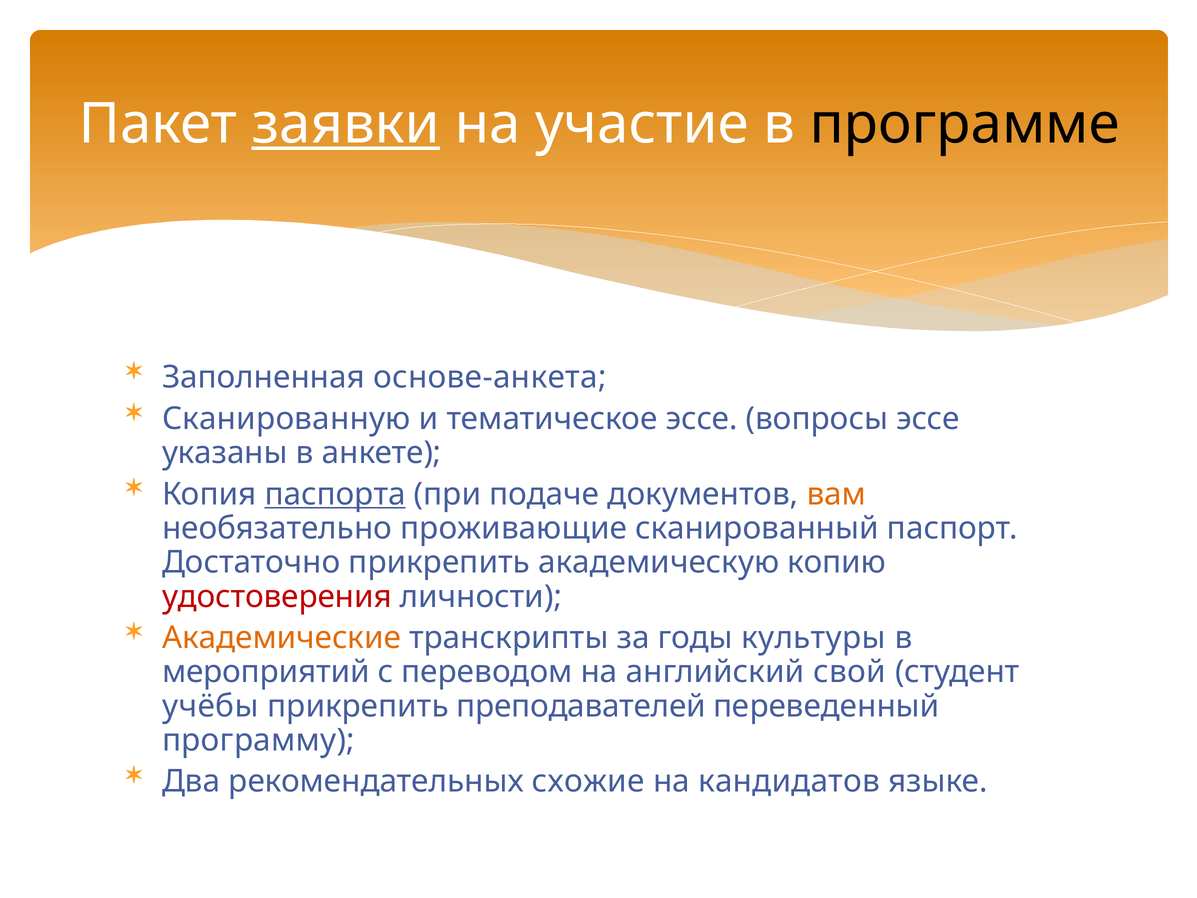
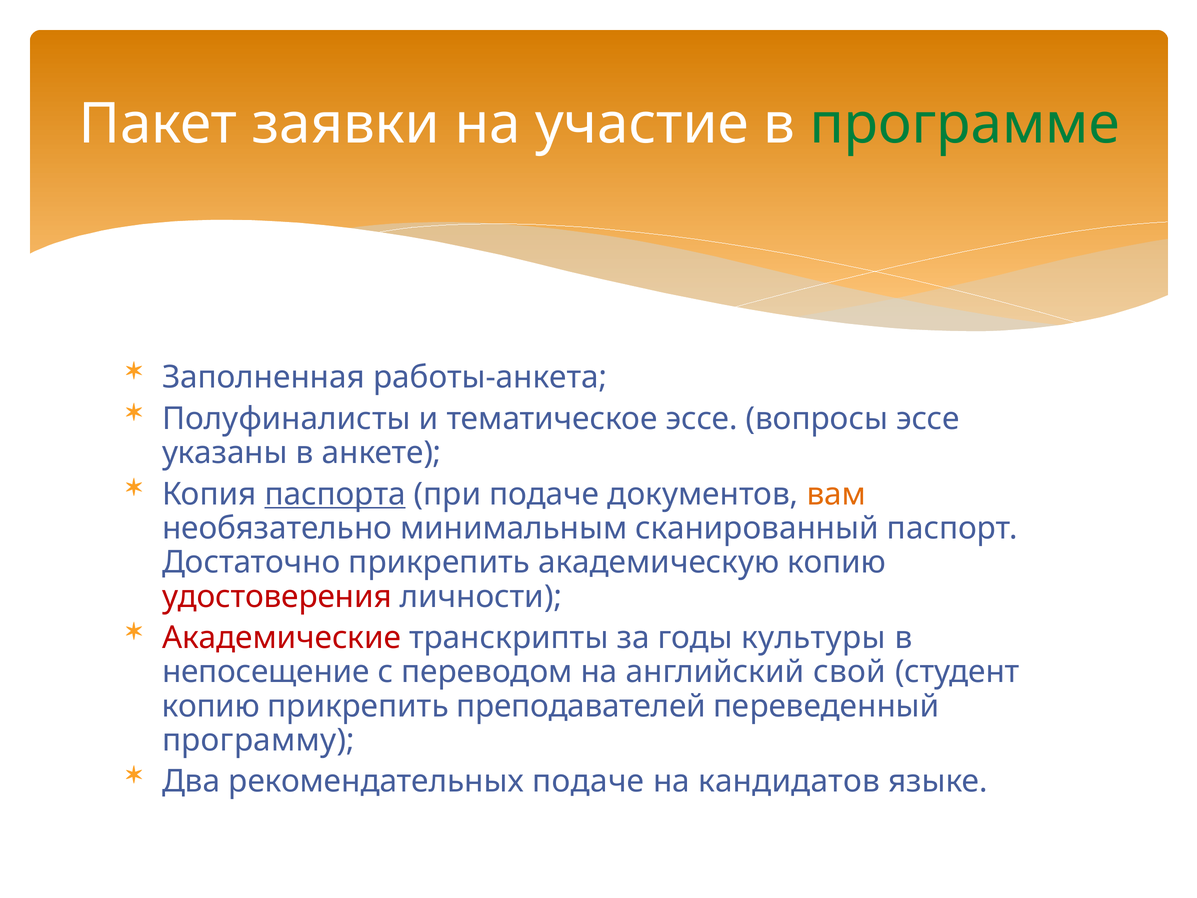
заявки underline: present -> none
программе colour: black -> green
основе-анкета: основе-анкета -> работы-анкета
Сканированную: Сканированную -> Полуфиналисты
проживающие: проживающие -> минимальным
Академические colour: orange -> red
мероприятий: мероприятий -> непосещение
учёбы at (210, 706): учёбы -> копию
рекомендательных схожие: схожие -> подаче
